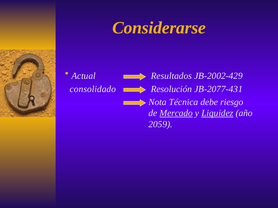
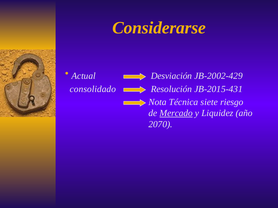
Resultados: Resultados -> Desviación
JB-2077-431: JB-2077-431 -> JB-2015-431
debe: debe -> siete
Liquidez underline: present -> none
2059: 2059 -> 2070
